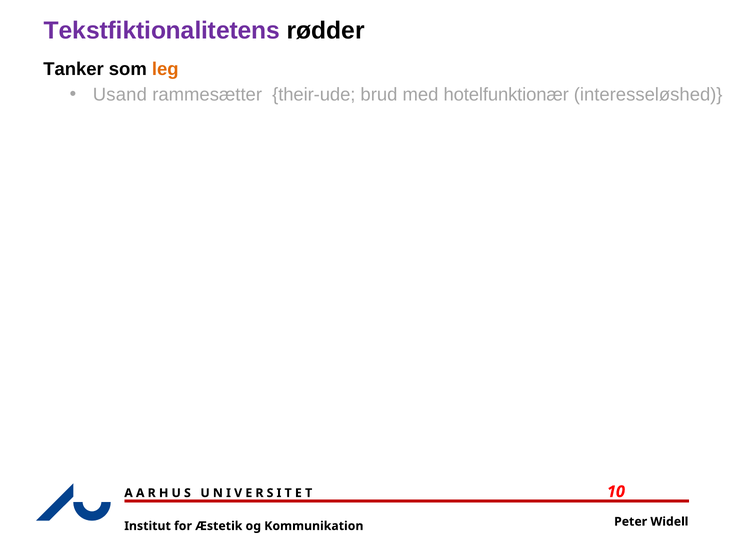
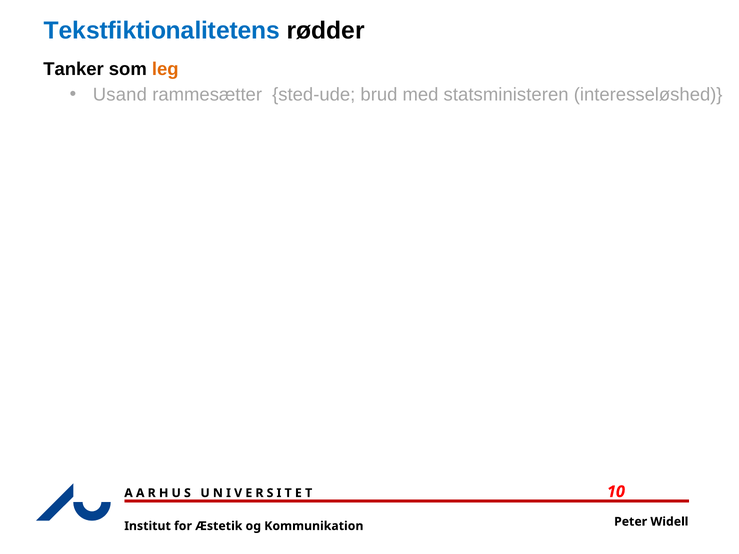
Tekstfiktionalitetens colour: purple -> blue
their-ude: their-ude -> sted-ude
hotelfunktionær: hotelfunktionær -> statsministeren
